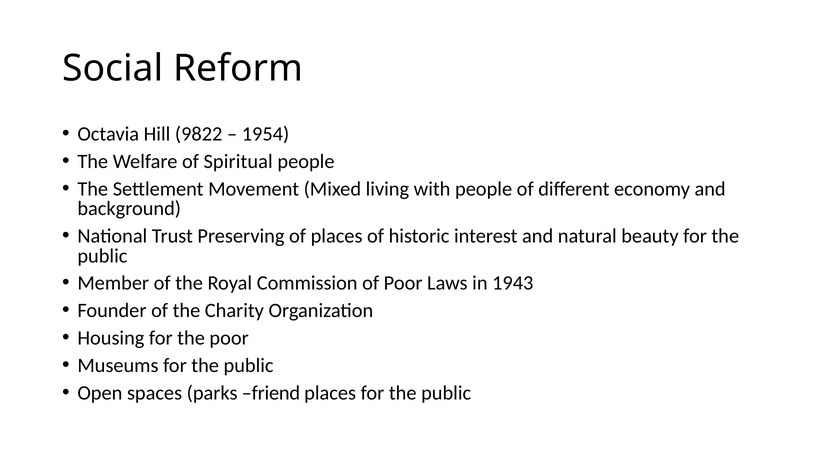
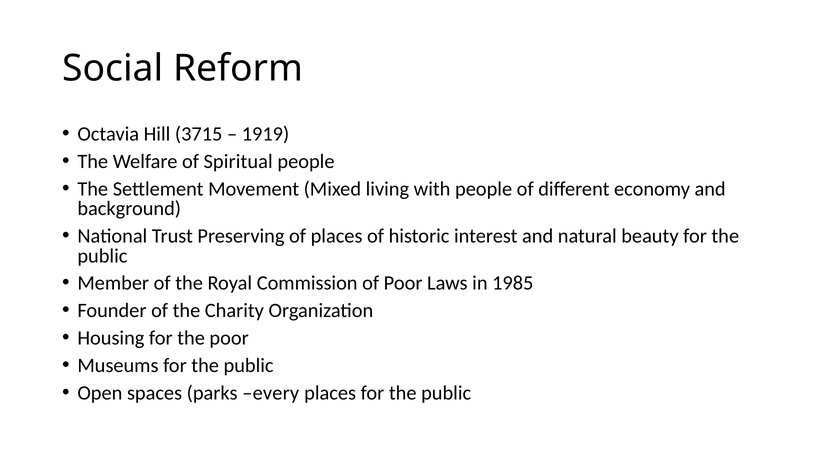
9822: 9822 -> 3715
1954: 1954 -> 1919
1943: 1943 -> 1985
friend: friend -> every
